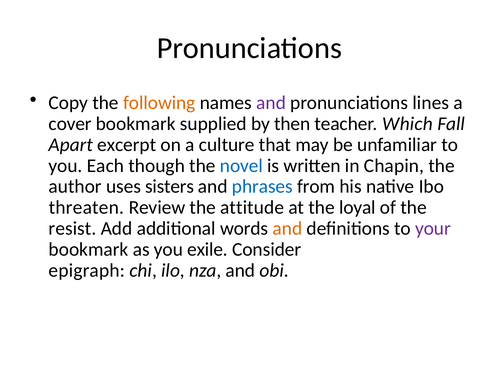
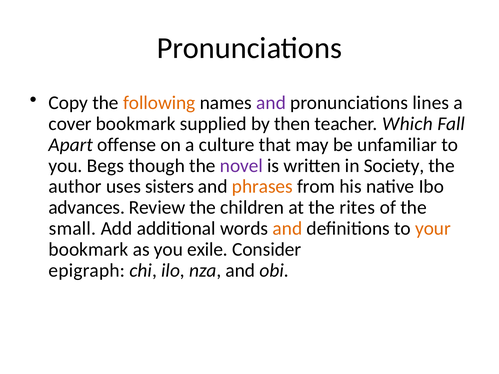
excerpt: excerpt -> offense
Each: Each -> Begs
novel colour: blue -> purple
Chapin: Chapin -> Society
phrases colour: blue -> orange
threaten: threaten -> advances
attitude: attitude -> children
loyal: loyal -> rites
resist: resist -> small
your colour: purple -> orange
